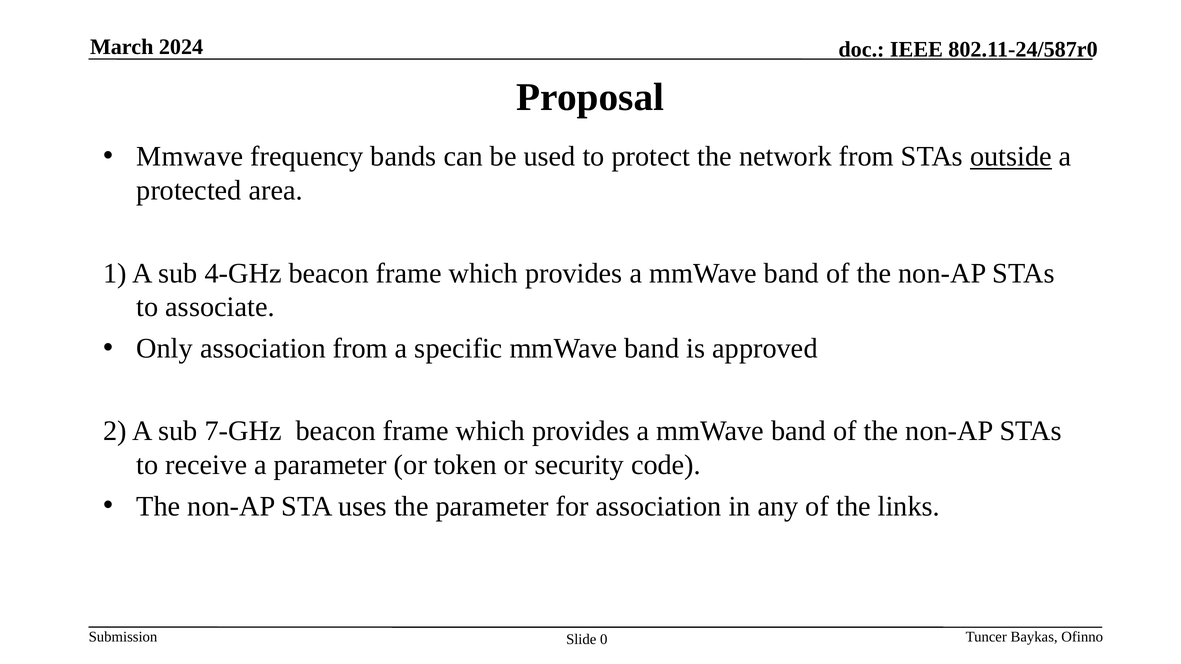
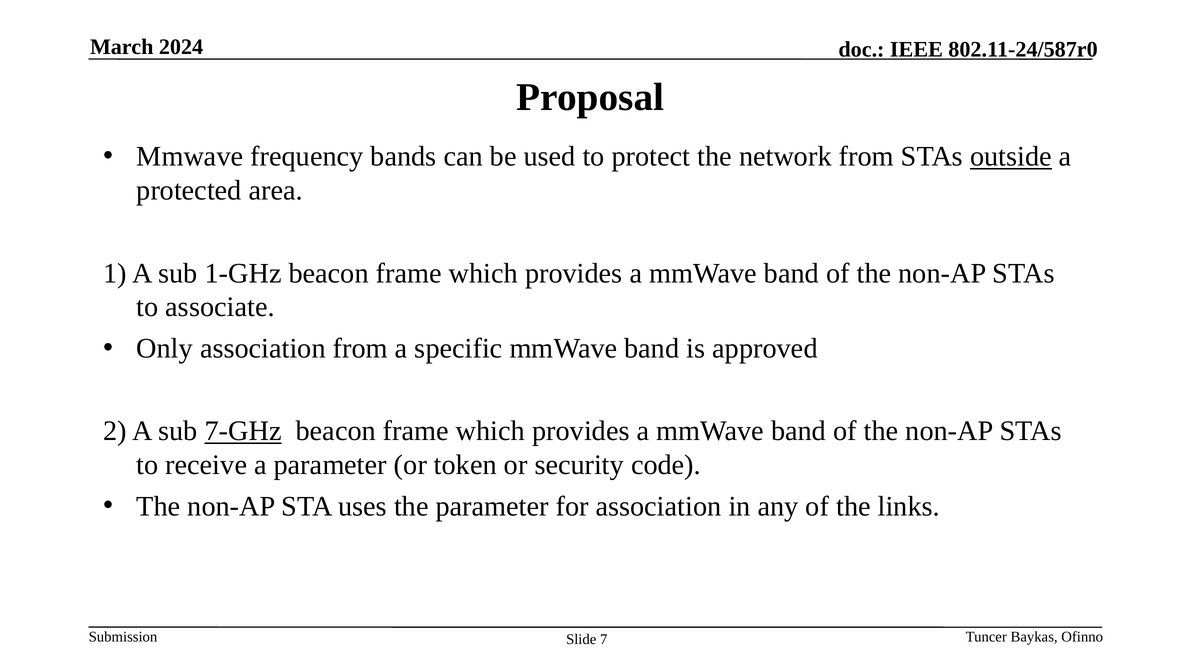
4-GHz: 4-GHz -> 1-GHz
7-GHz underline: none -> present
0: 0 -> 7
